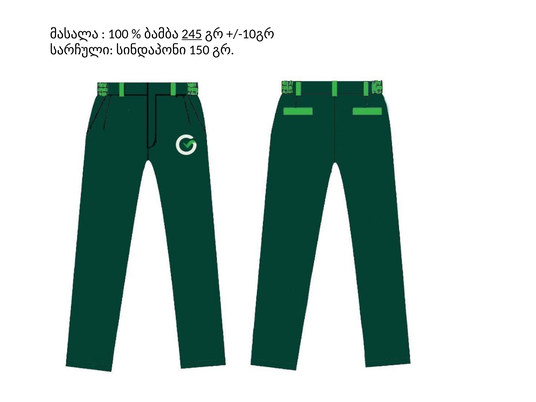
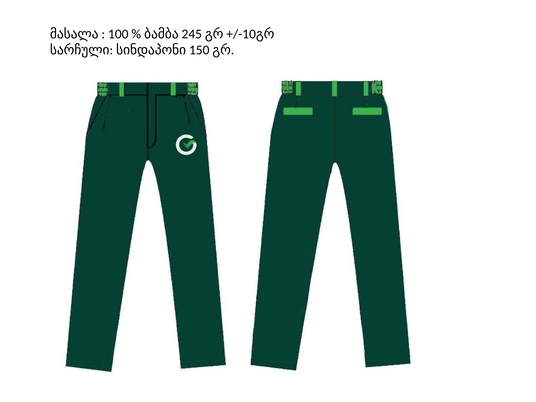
245 underline: present -> none
